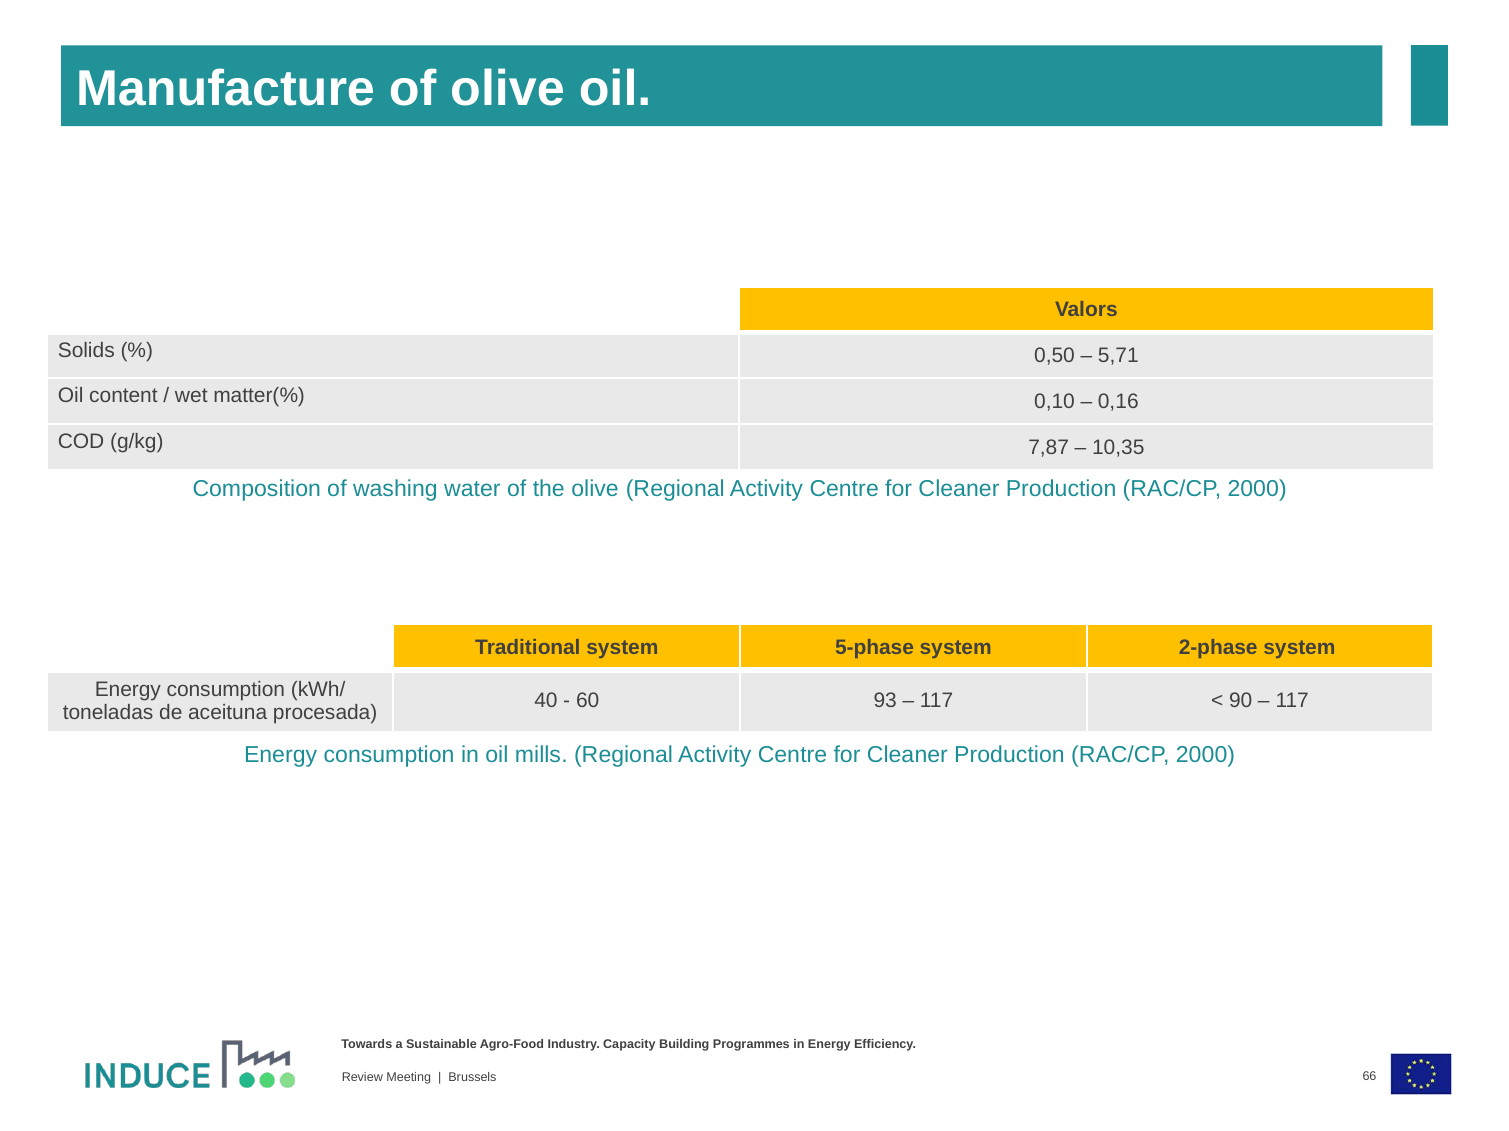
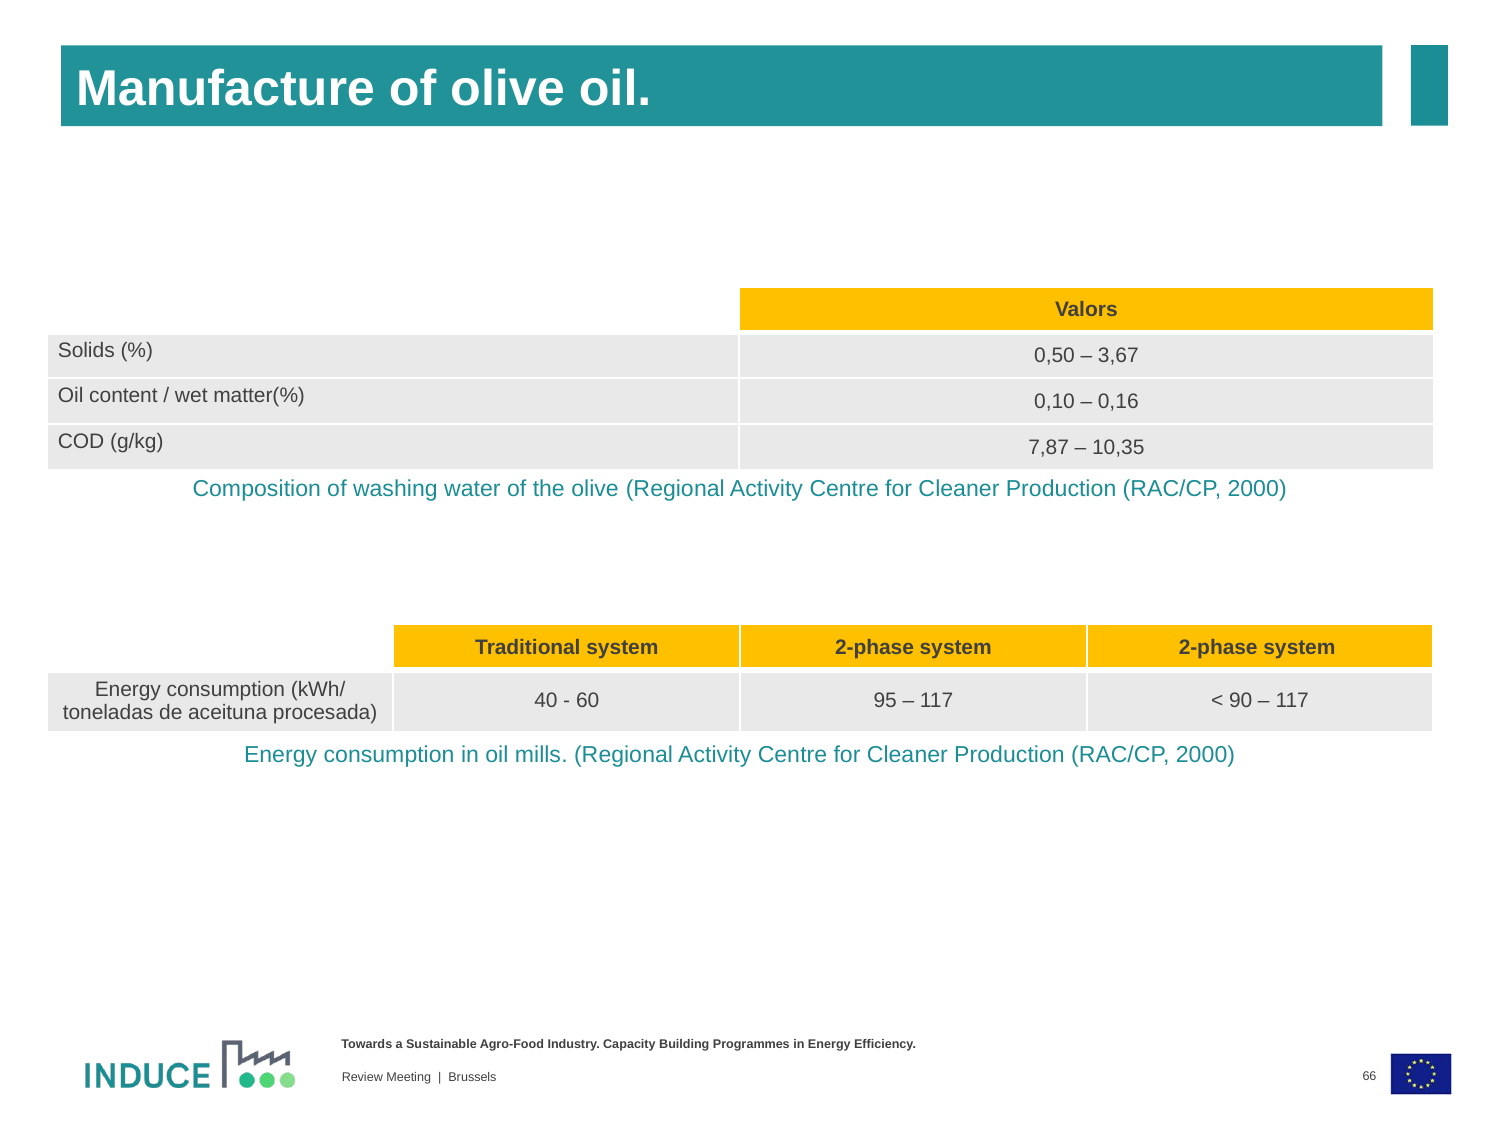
5,71: 5,71 -> 3,67
Traditional system 5-phase: 5-phase -> 2-phase
93: 93 -> 95
